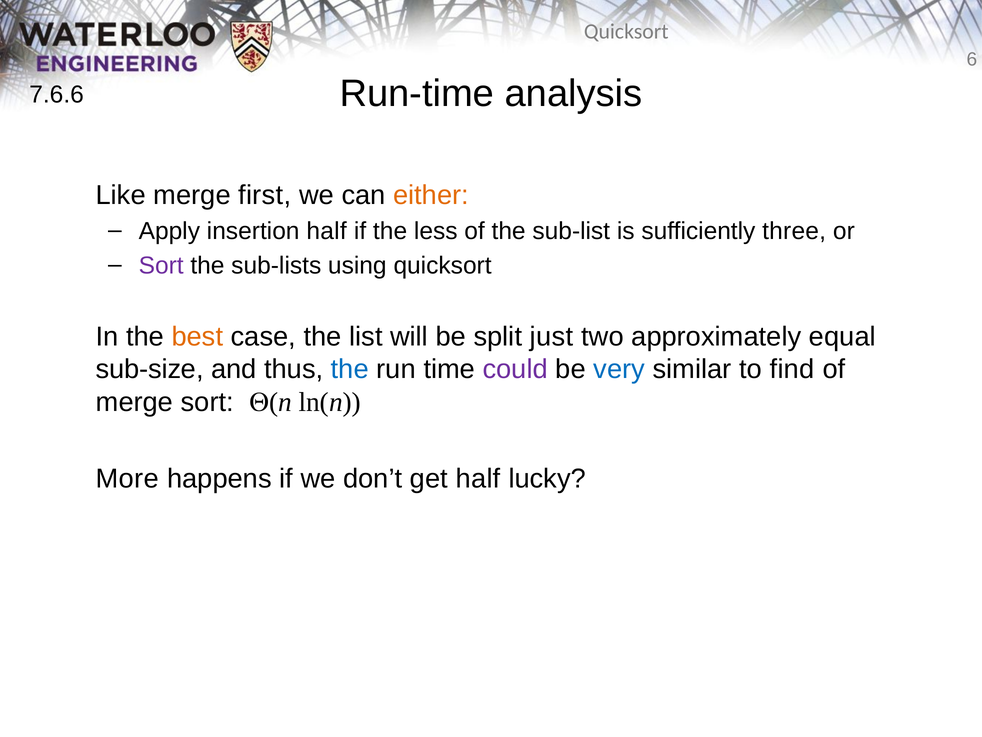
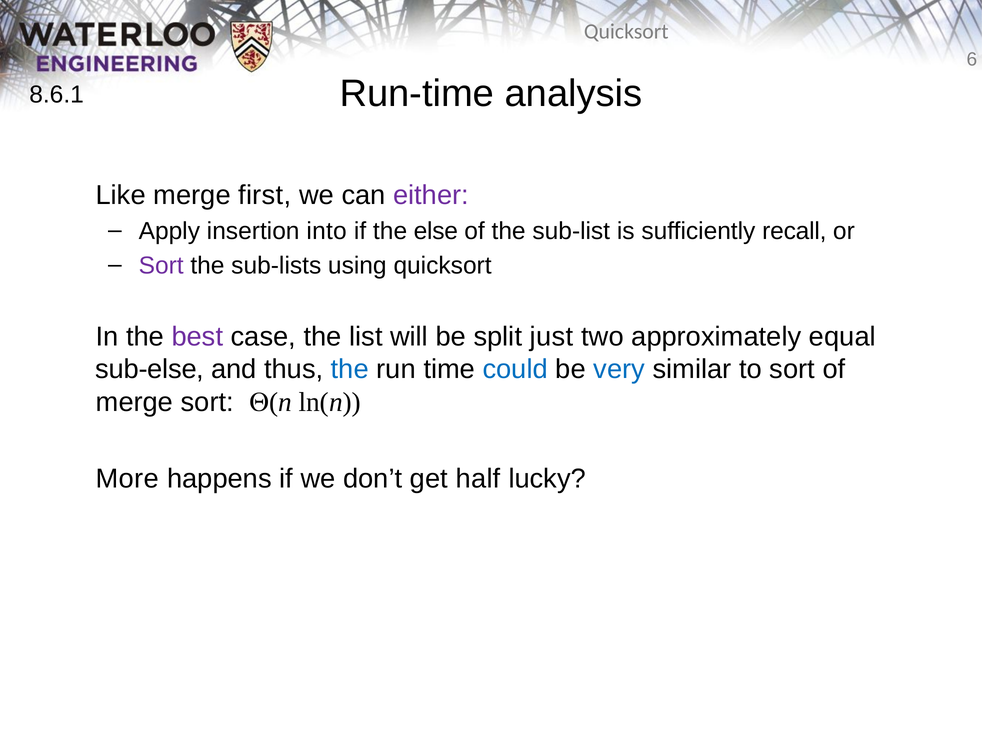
7.6.6: 7.6.6 -> 8.6.1
either colour: orange -> purple
insertion half: half -> into
less: less -> else
three: three -> recall
best colour: orange -> purple
sub-size: sub-size -> sub-else
could colour: purple -> blue
to find: find -> sort
